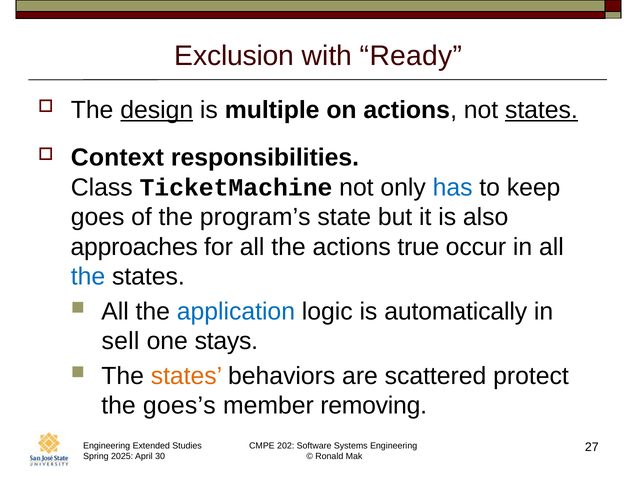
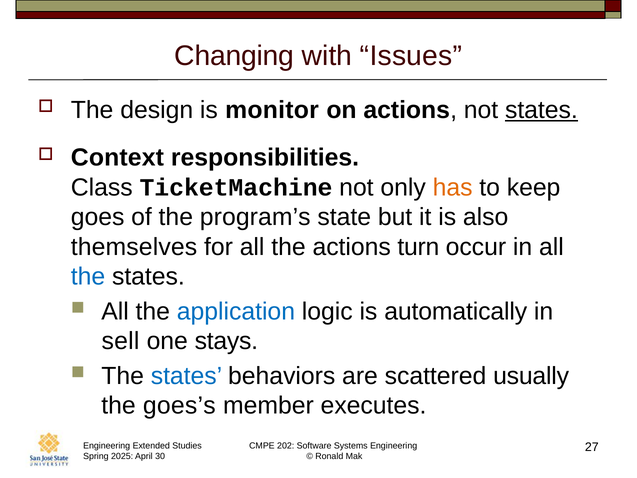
Exclusion: Exclusion -> Changing
Ready: Ready -> Issues
design underline: present -> none
multiple: multiple -> monitor
has colour: blue -> orange
approaches: approaches -> themselves
true: true -> turn
states at (186, 376) colour: orange -> blue
protect: protect -> usually
removing: removing -> executes
